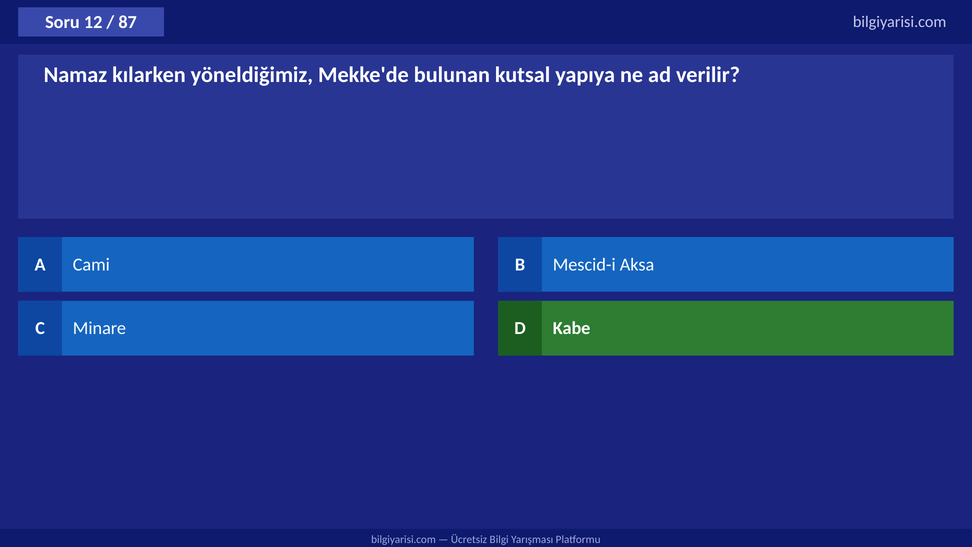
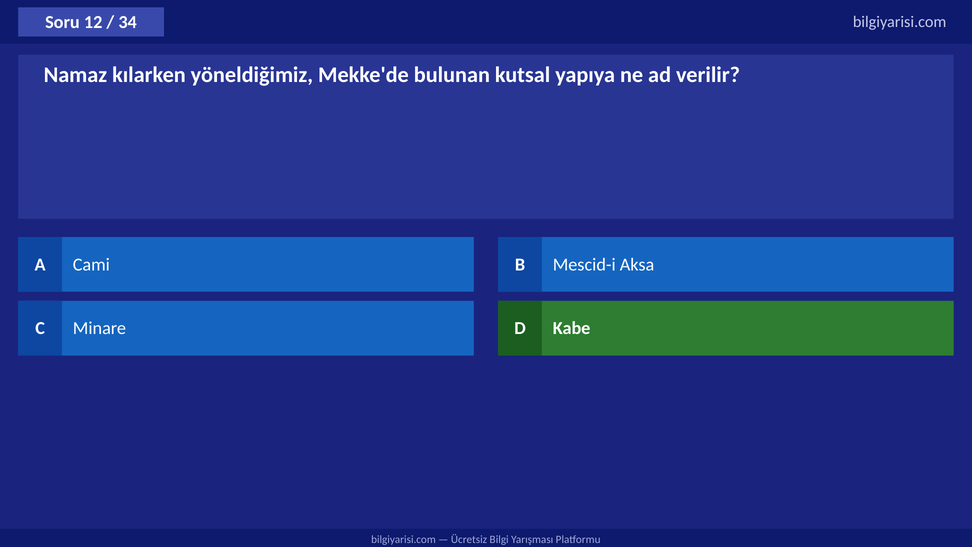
87: 87 -> 34
